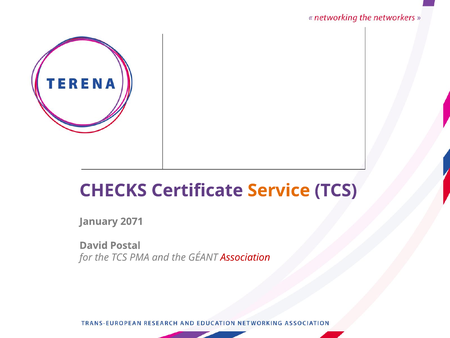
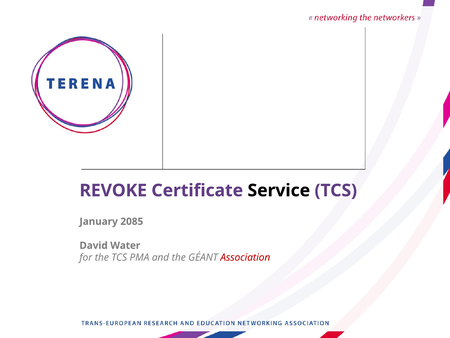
CHECKS: CHECKS -> REVOKE
Service colour: orange -> black
2071: 2071 -> 2085
Postal: Postal -> Water
